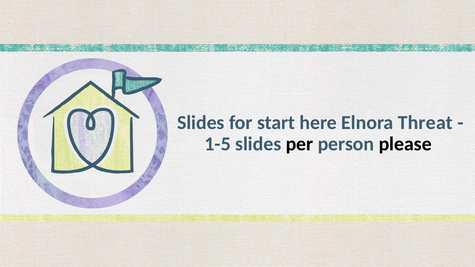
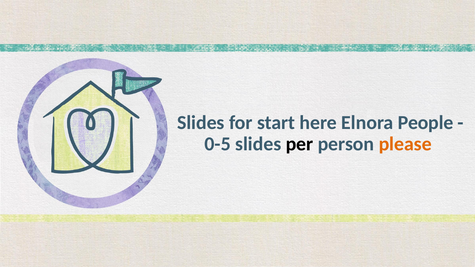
Threat: Threat -> People
1-5: 1-5 -> 0-5
please colour: black -> orange
